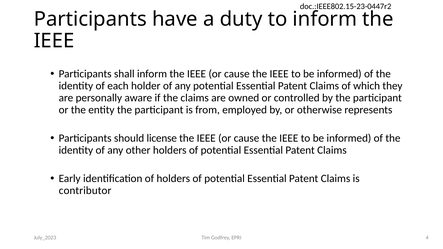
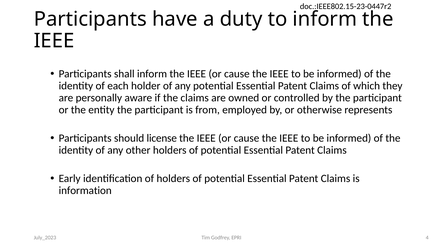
contributor: contributor -> information
